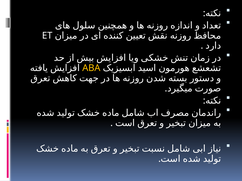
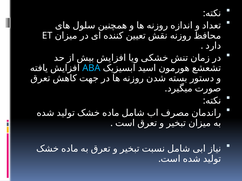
ABA colour: yellow -> light blue
